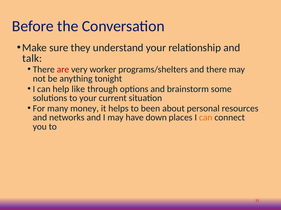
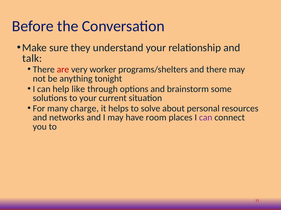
money: money -> charge
been: been -> solve
down: down -> room
can at (206, 118) colour: orange -> purple
